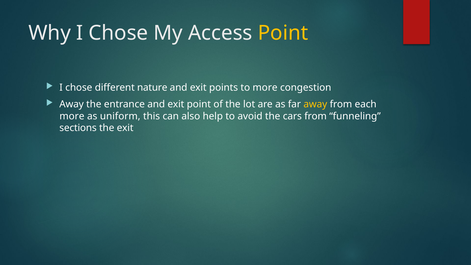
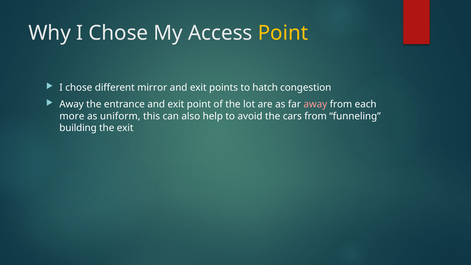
nature: nature -> mirror
to more: more -> hatch
away at (315, 104) colour: yellow -> pink
sections: sections -> building
